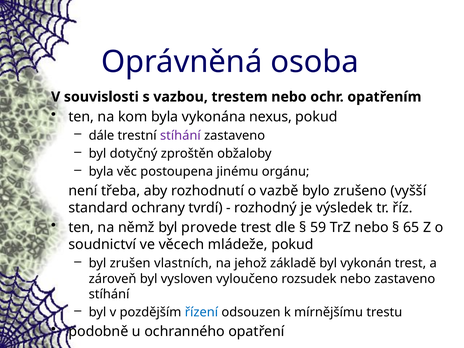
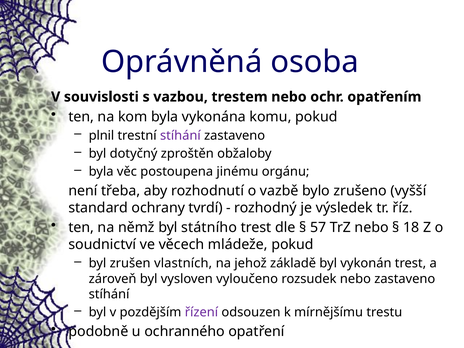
nexus: nexus -> komu
dále: dále -> plnil
provede: provede -> státního
59: 59 -> 57
65: 65 -> 18
řízení colour: blue -> purple
